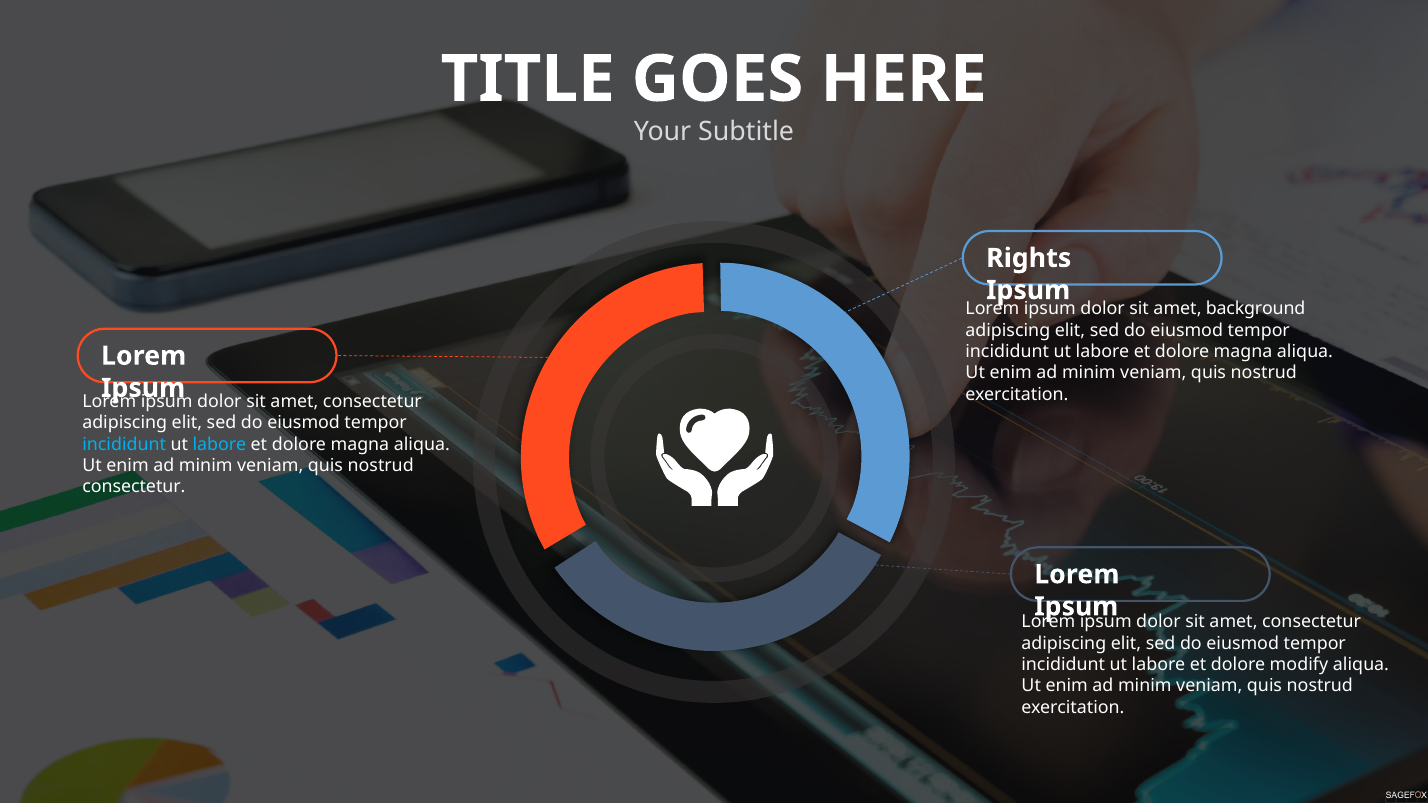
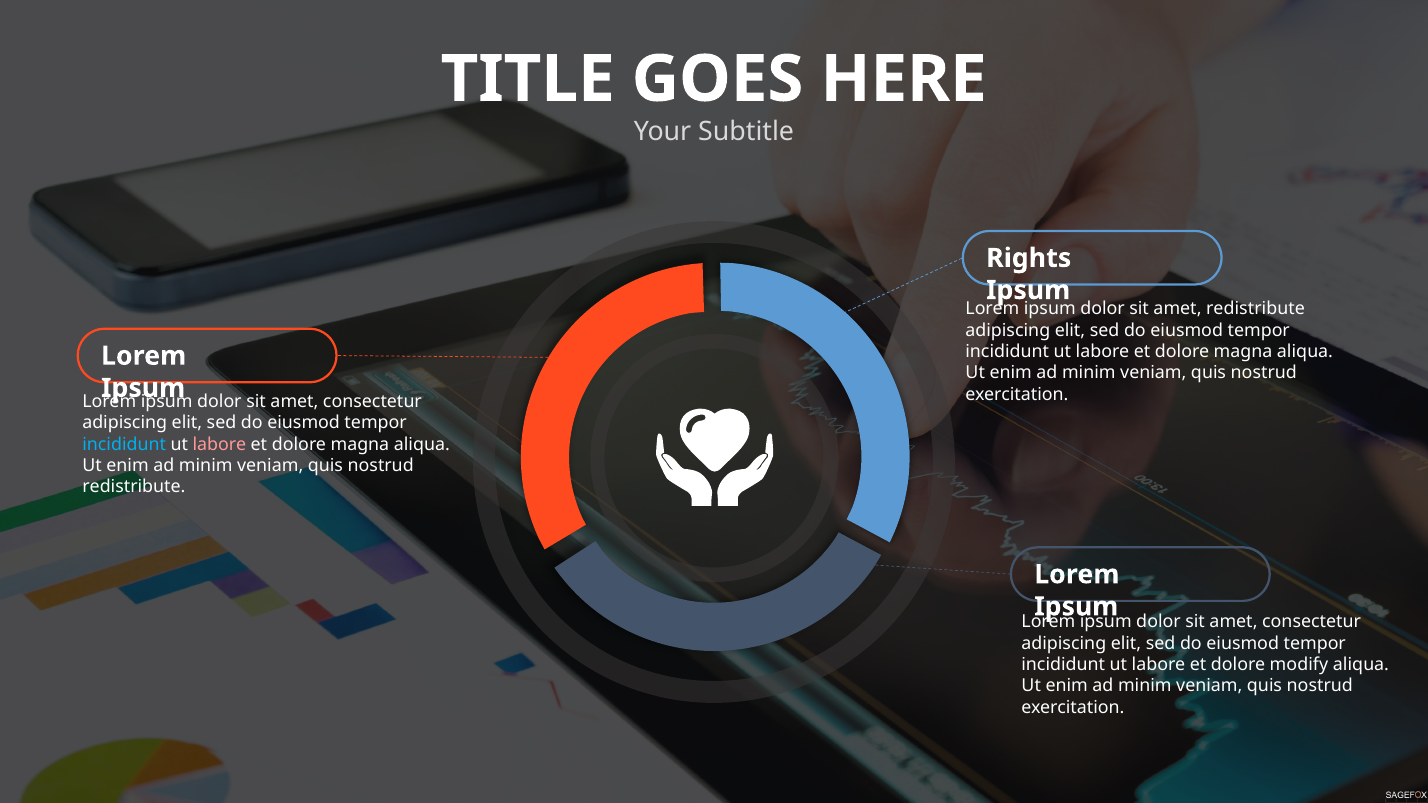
amet background: background -> redistribute
labore at (219, 444) colour: light blue -> pink
consectetur at (134, 487): consectetur -> redistribute
